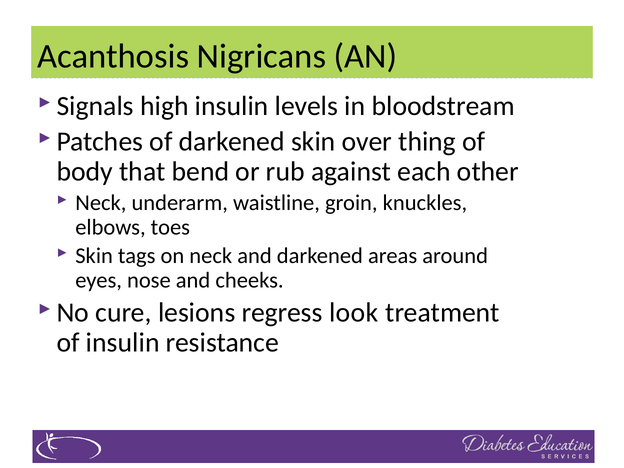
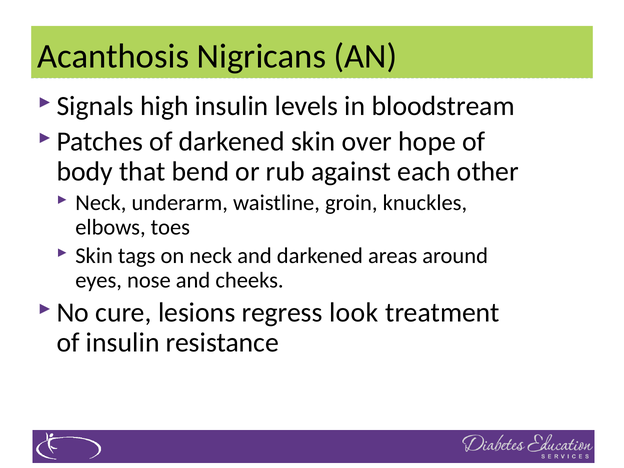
thing: thing -> hope
